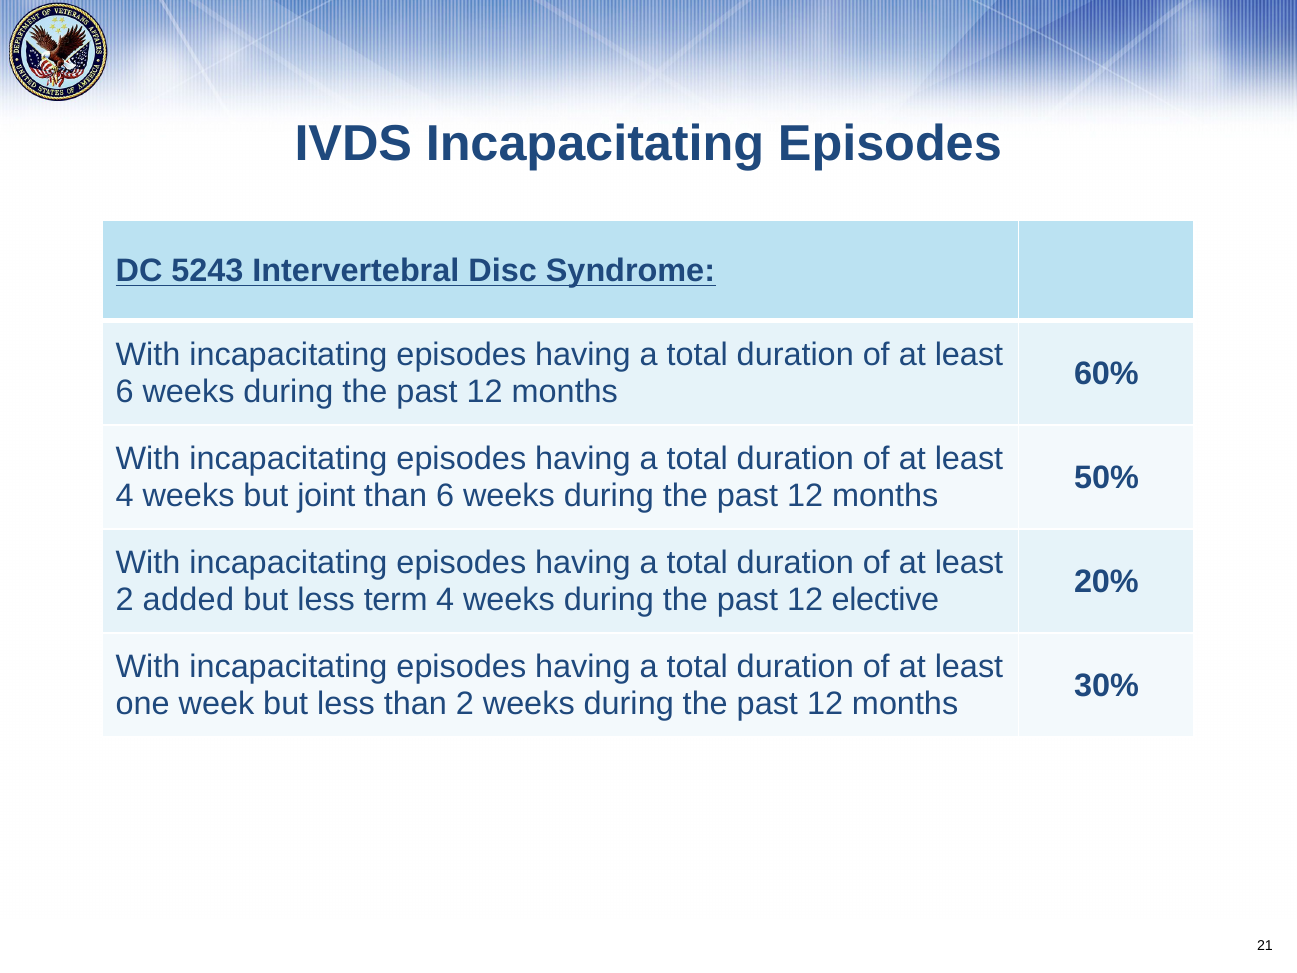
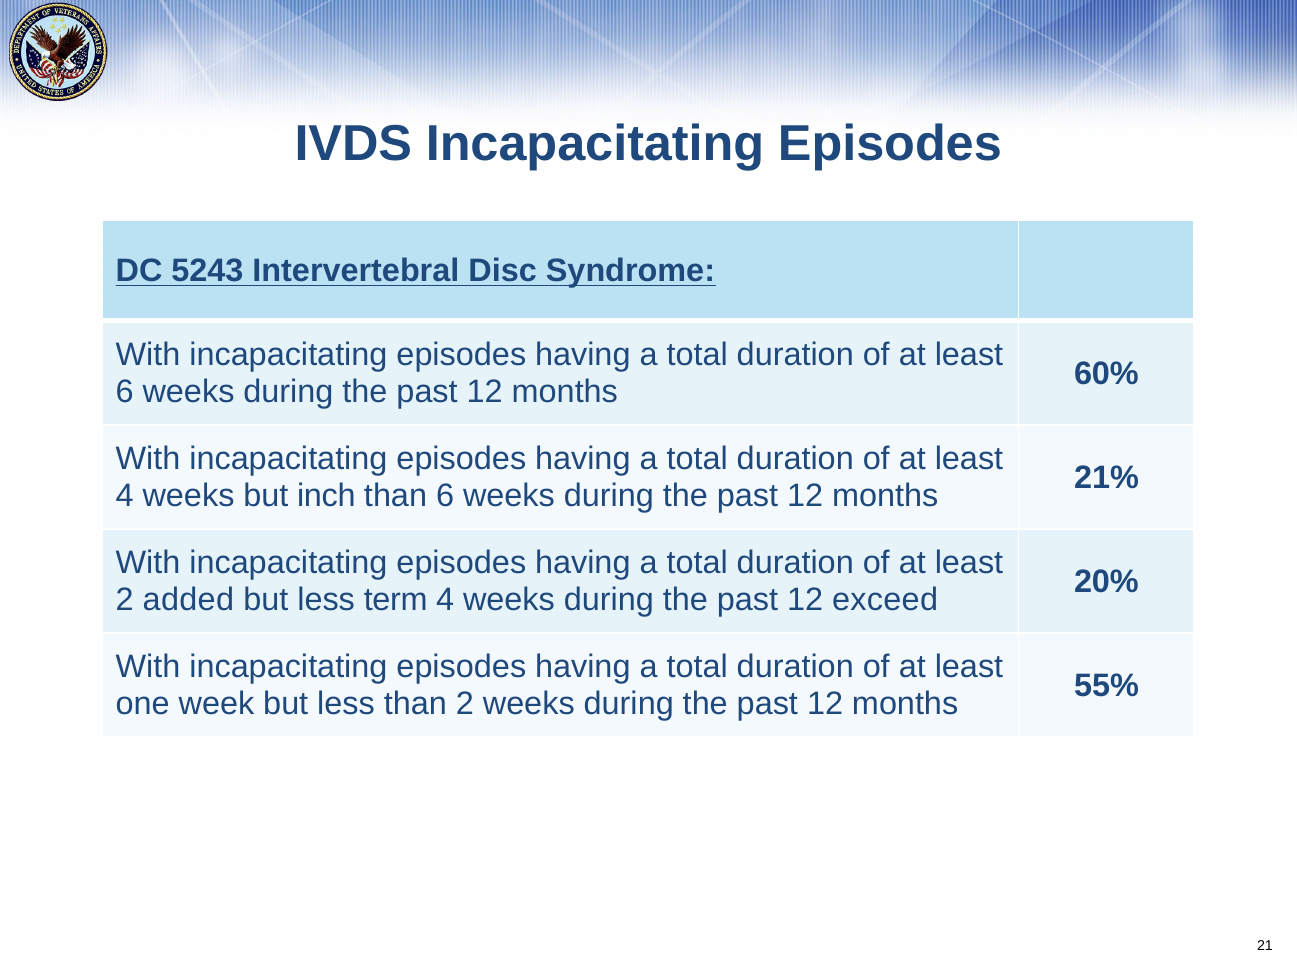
50%: 50% -> 21%
joint: joint -> inch
elective: elective -> exceed
30%: 30% -> 55%
